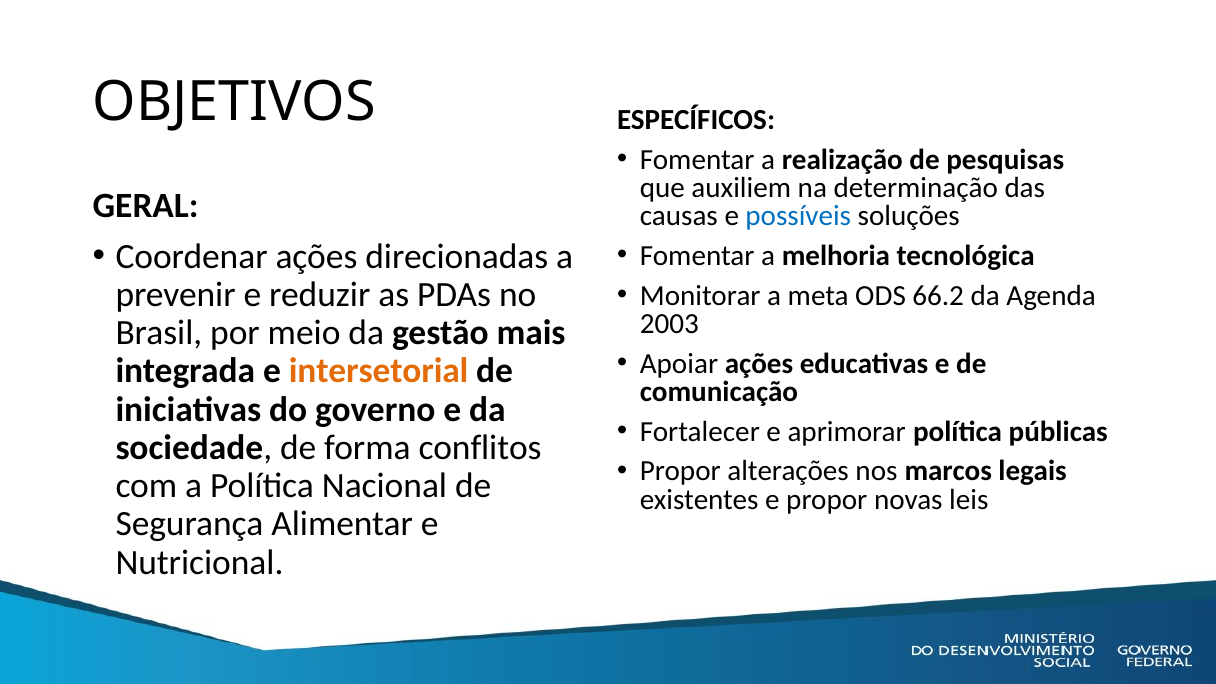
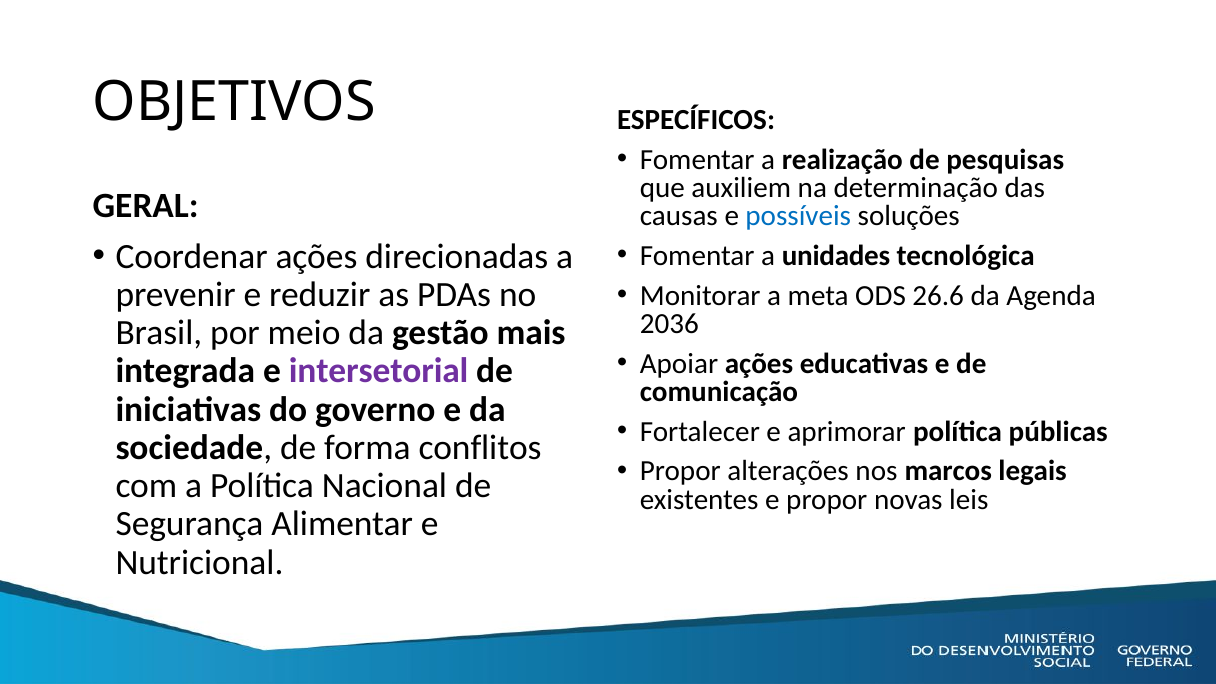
melhoria: melhoria -> unidades
66.2: 66.2 -> 26.6
2003: 2003 -> 2036
intersetorial colour: orange -> purple
